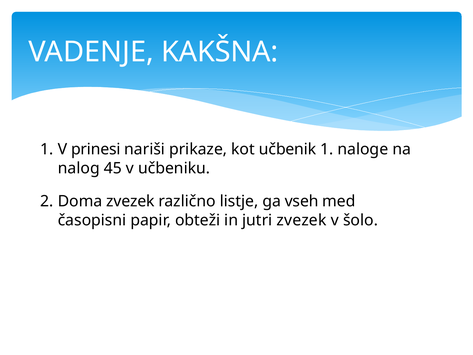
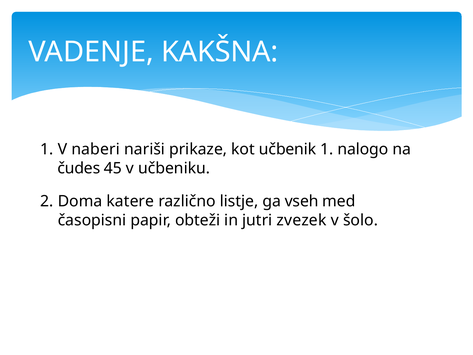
prinesi: prinesi -> naberi
naloge: naloge -> nalogo
nalog: nalog -> čudes
Doma zvezek: zvezek -> katere
